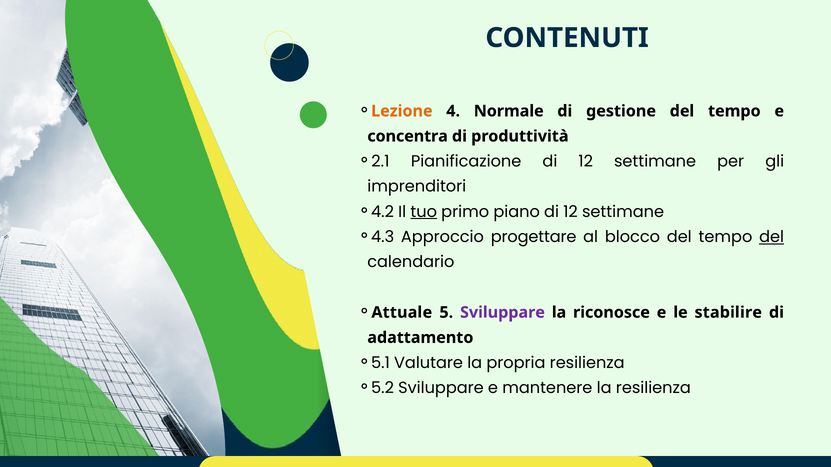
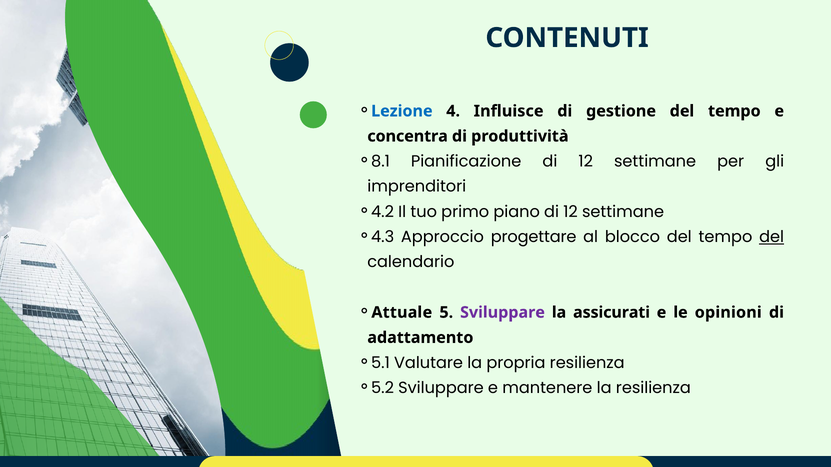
Lezione colour: orange -> blue
Normale: Normale -> Influisce
2.1: 2.1 -> 8.1
tuo underline: present -> none
riconosce: riconosce -> assicurati
stabilire: stabilire -> opinioni
